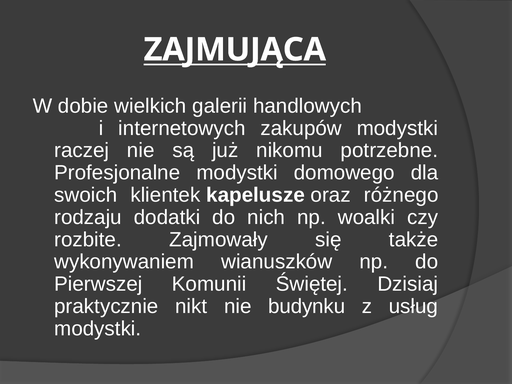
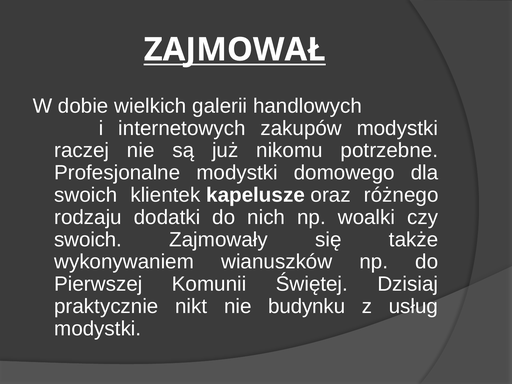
ZAJMUJĄCA: ZAJMUJĄCA -> ZAJMOWAŁ
rozbite at (88, 240): rozbite -> swoich
